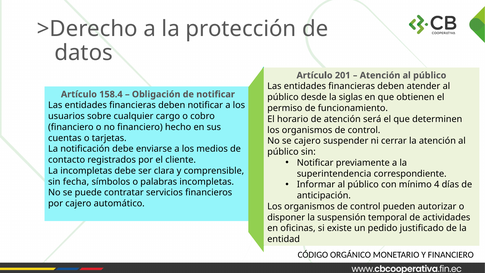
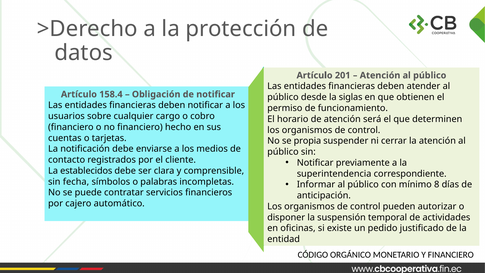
se cajero: cajero -> propia
La incompletas: incompletas -> establecidos
4: 4 -> 8
